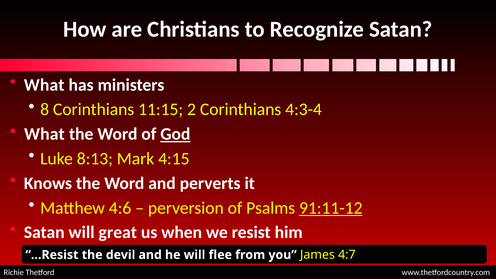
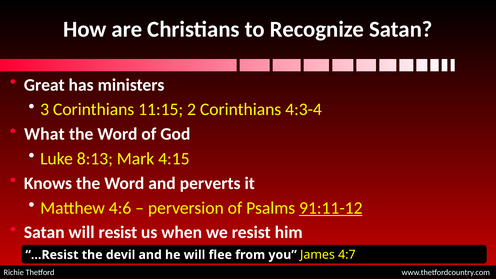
What at (44, 85): What -> Great
8: 8 -> 3
God underline: present -> none
will great: great -> resist
